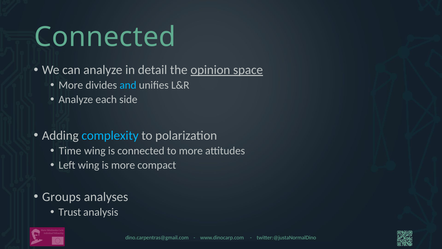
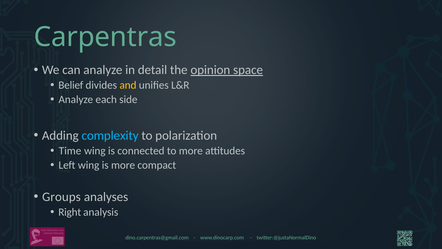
Connected at (105, 37): Connected -> Carpentras
More at (71, 85): More -> Belief
and colour: light blue -> yellow
Trust: Trust -> Right
